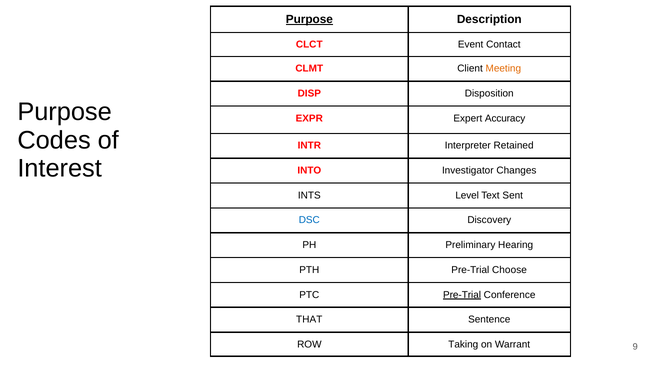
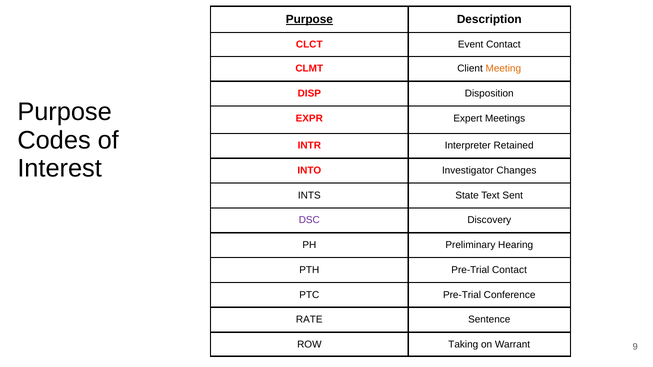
Accuracy: Accuracy -> Meetings
Level: Level -> State
DSC colour: blue -> purple
Pre-Trial Choose: Choose -> Contact
Pre-Trial at (462, 295) underline: present -> none
THAT: THAT -> RATE
